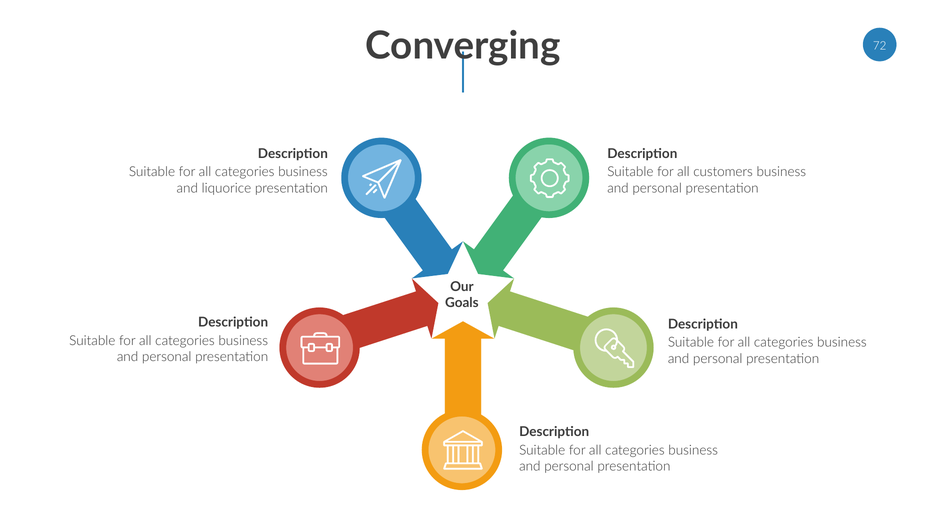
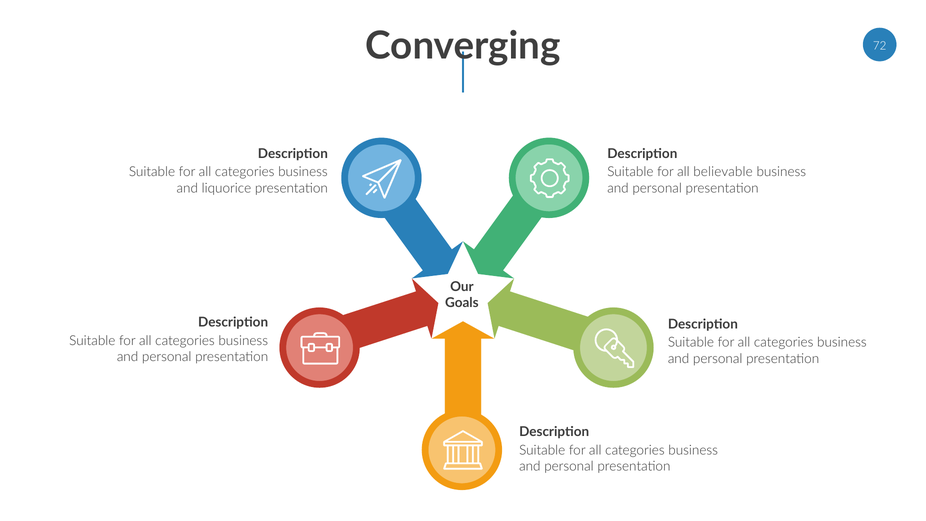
customers: customers -> believable
